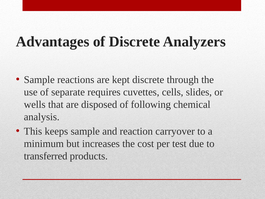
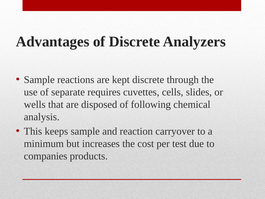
transferred: transferred -> companies
